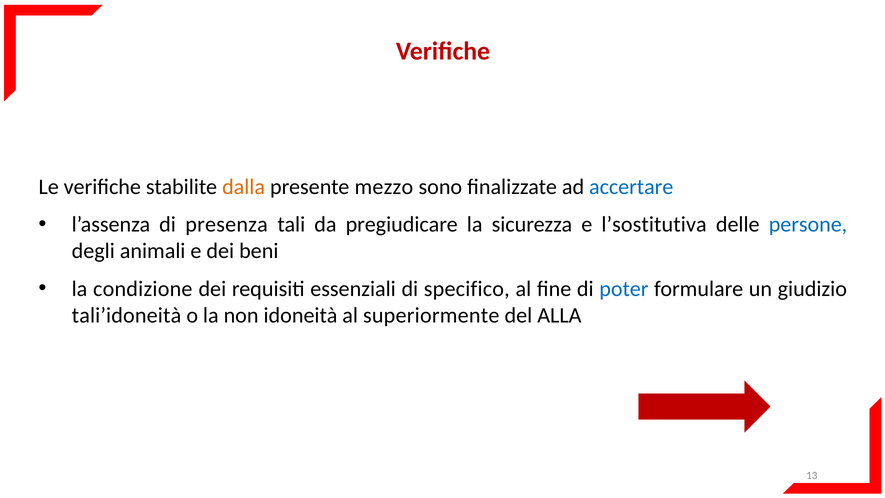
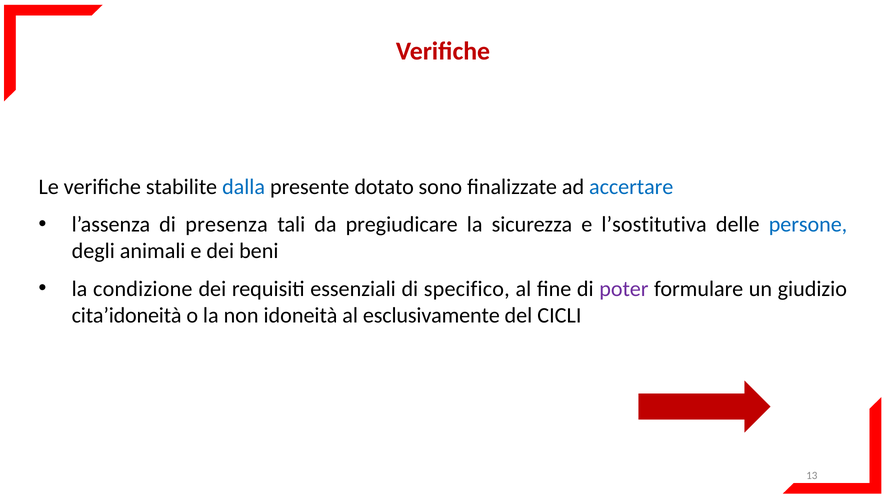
dalla colour: orange -> blue
mezzo: mezzo -> dotato
poter colour: blue -> purple
tali’idoneità: tali’idoneità -> cita’idoneità
superiormente: superiormente -> esclusivamente
ALLA: ALLA -> CICLI
